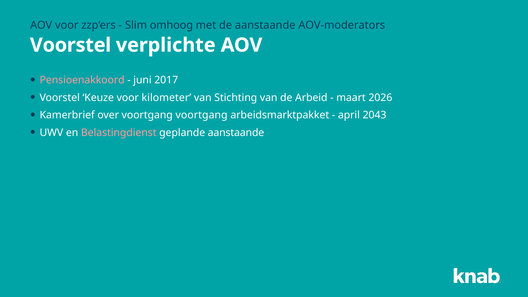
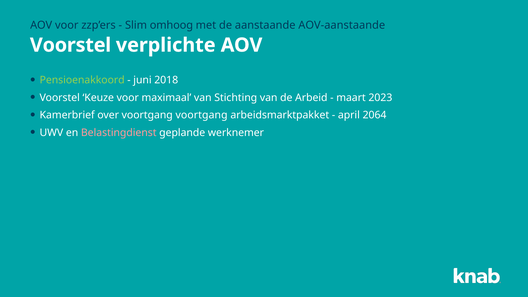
AOV-moderators: AOV-moderators -> AOV-aanstaande
Pensioenakkoord colour: pink -> light green
2017: 2017 -> 2018
kilometer: kilometer -> maximaal
2026: 2026 -> 2023
2043: 2043 -> 2064
geplande aanstaande: aanstaande -> werknemer
